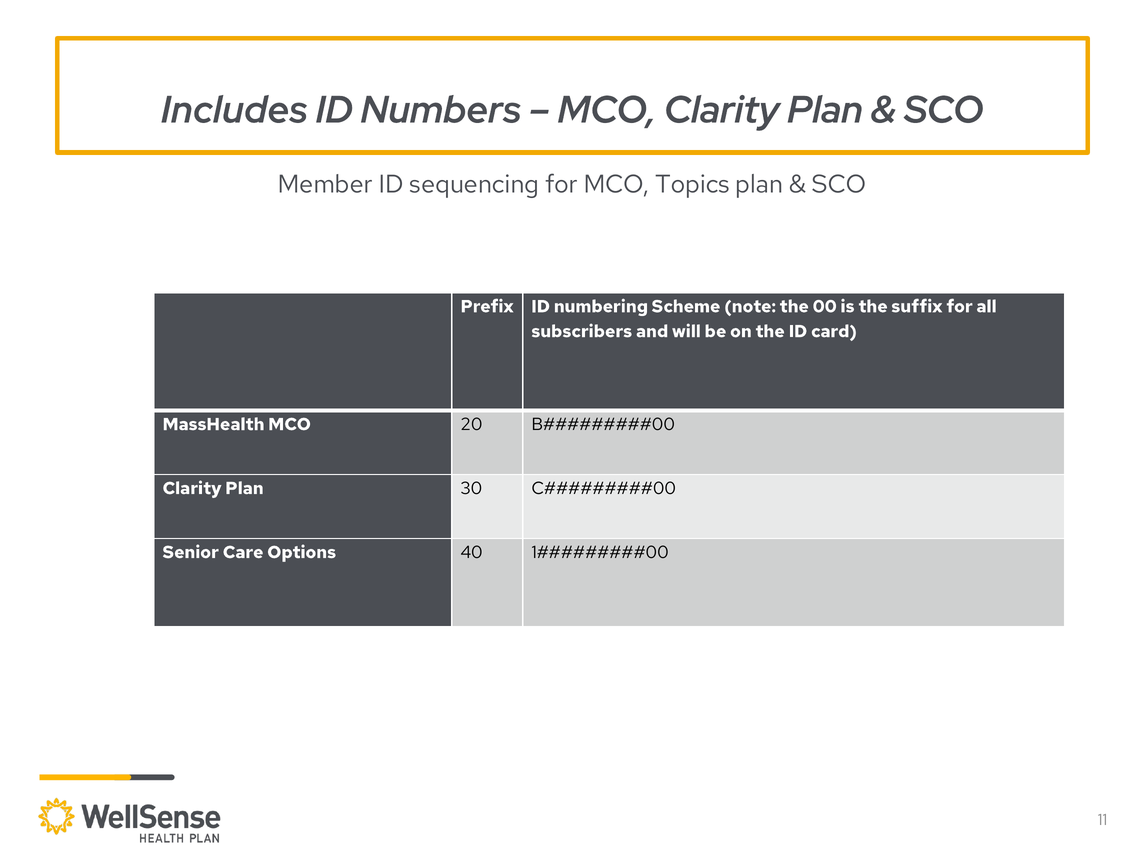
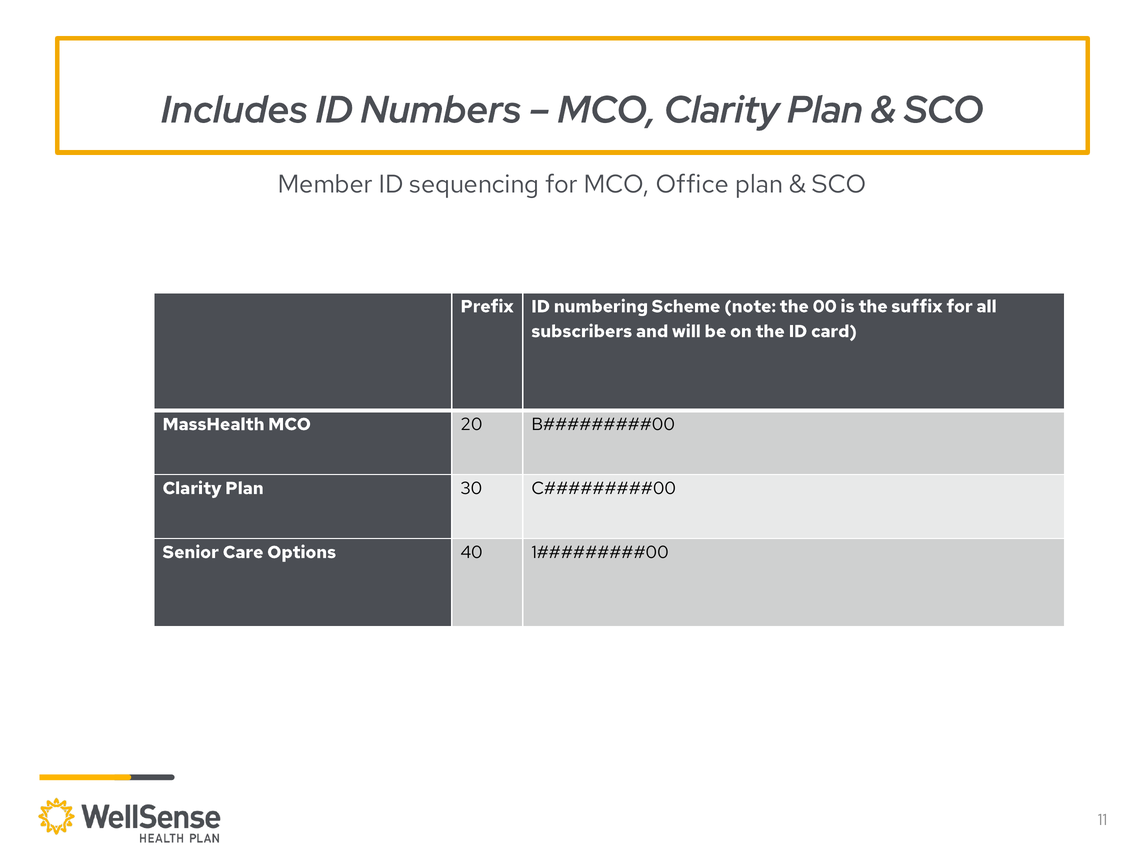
Topics: Topics -> Office
